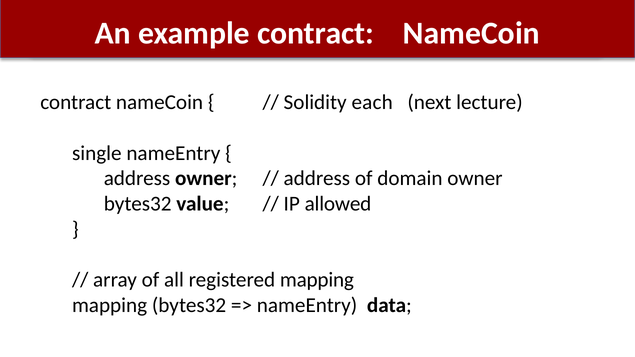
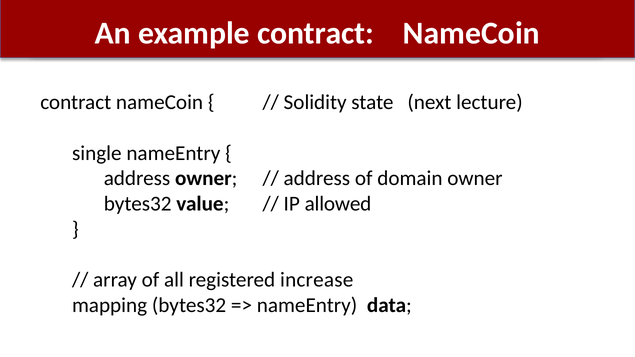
each: each -> state
registered mapping: mapping -> increase
